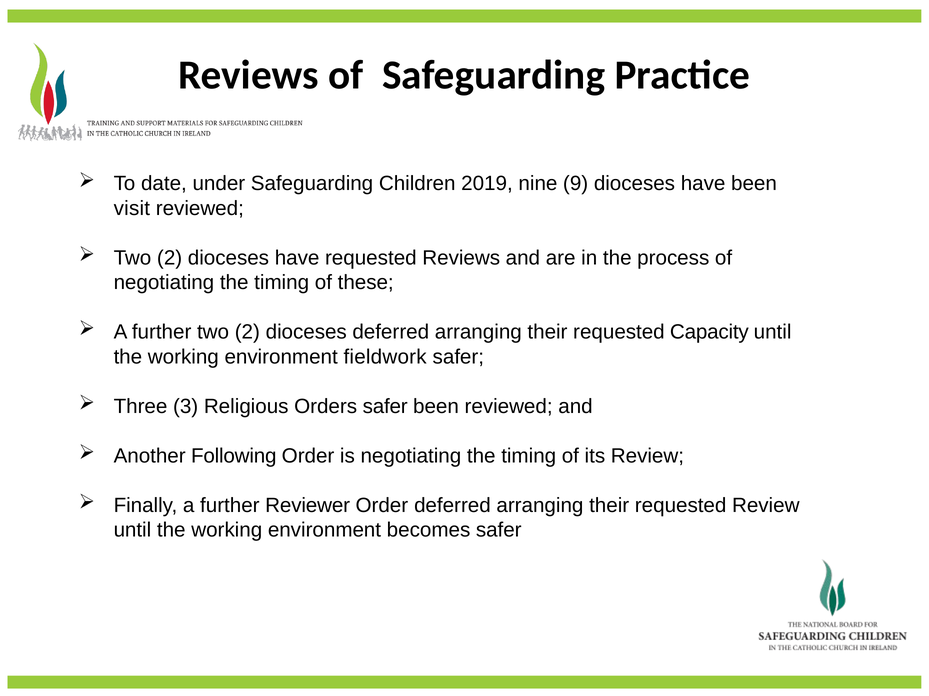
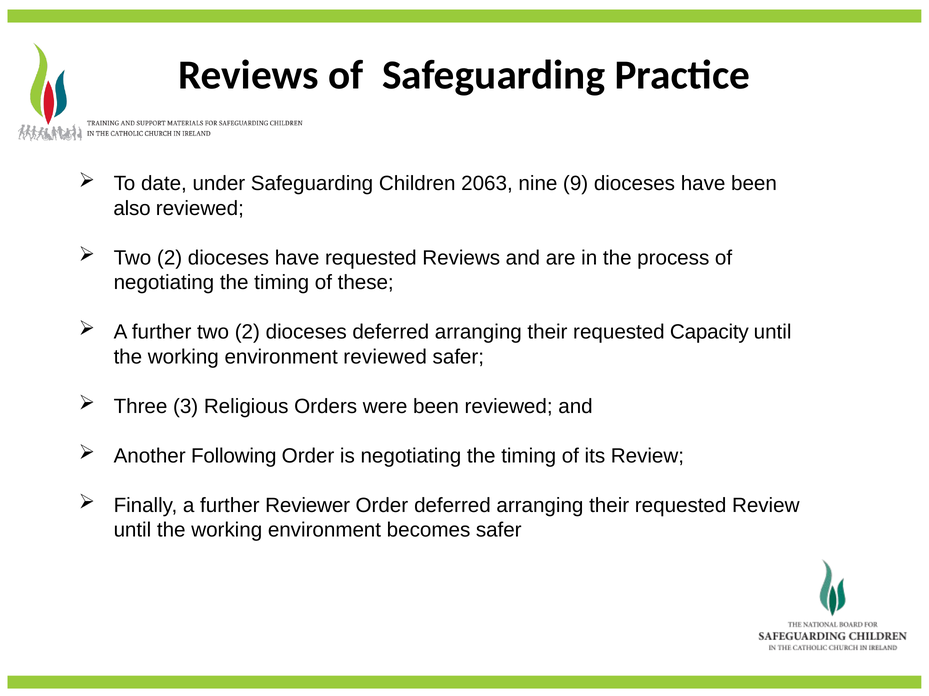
2019: 2019 -> 2063
visit: visit -> also
environment fieldwork: fieldwork -> reviewed
Orders safer: safer -> were
